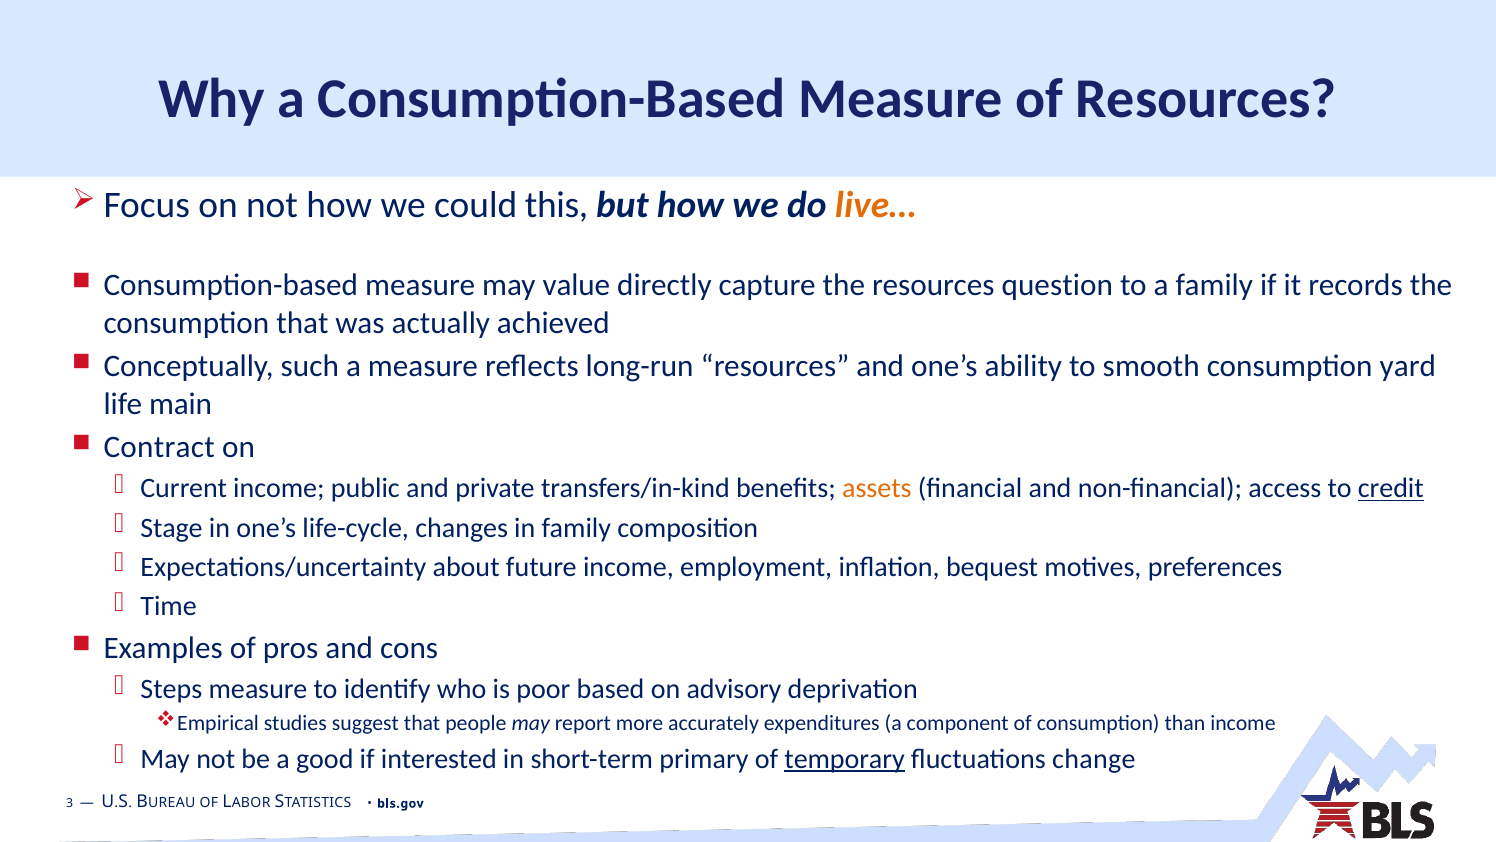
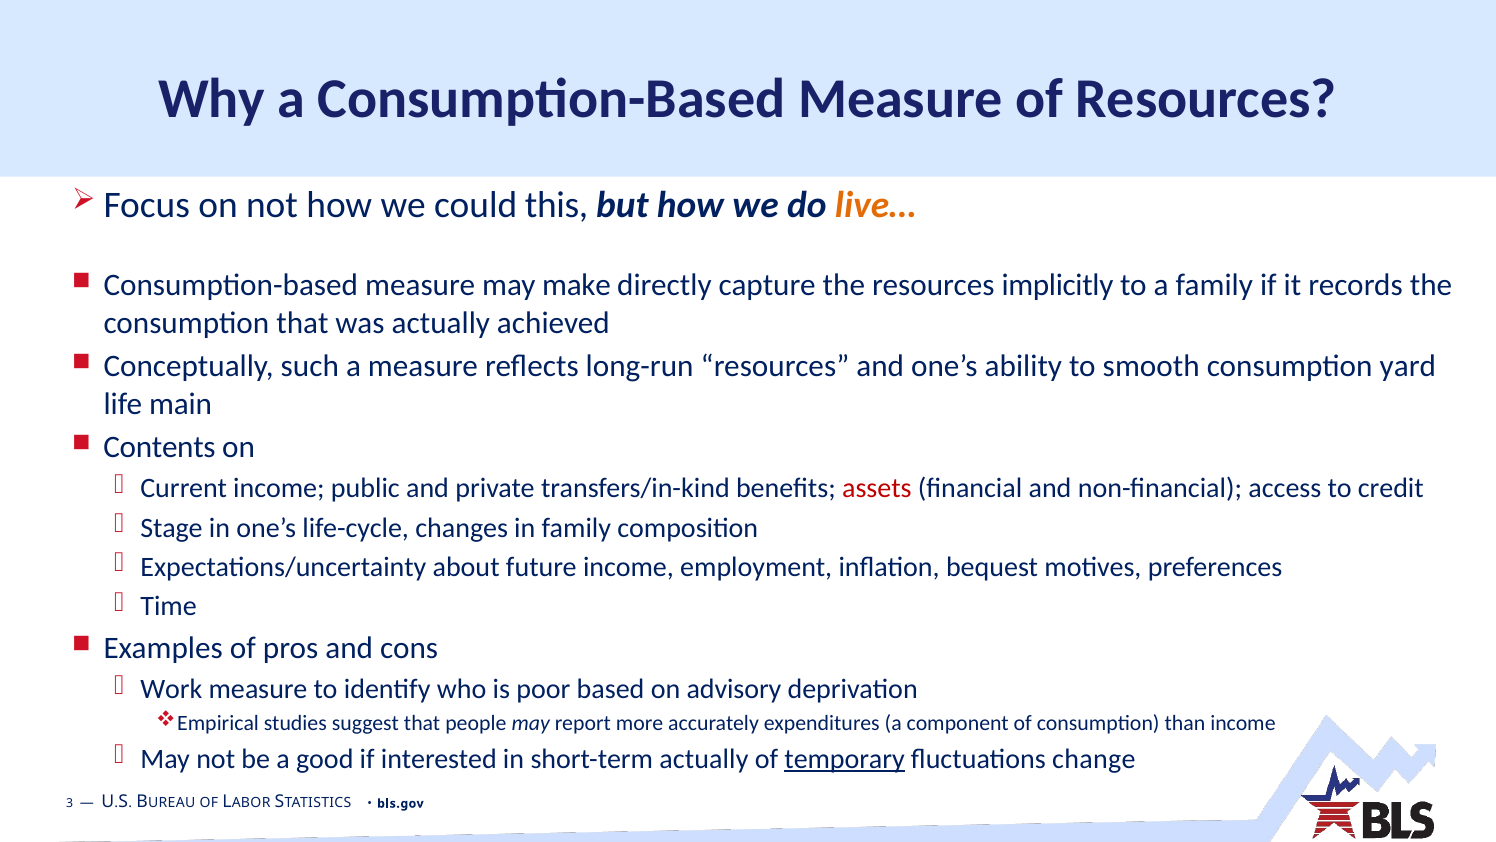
value: value -> make
question: question -> implicitly
Contract: Contract -> Contents
assets colour: orange -> red
credit underline: present -> none
Steps: Steps -> Work
short-term primary: primary -> actually
